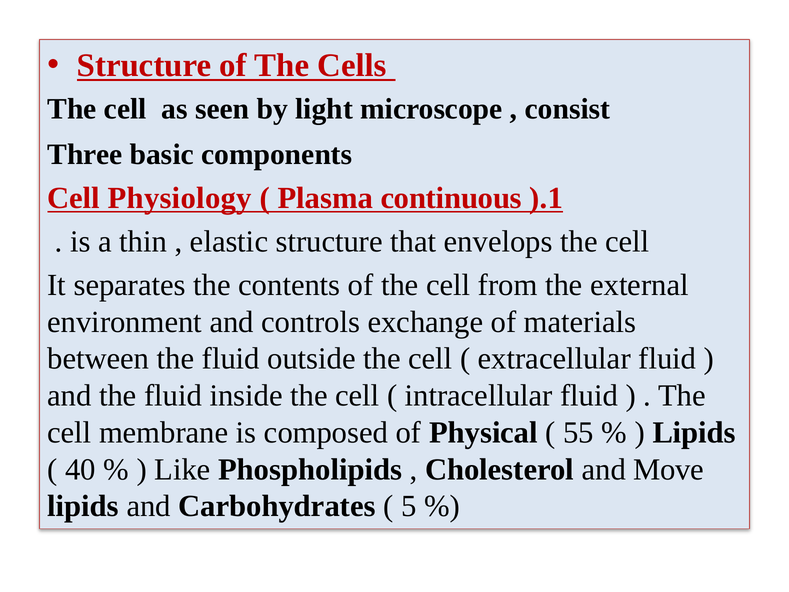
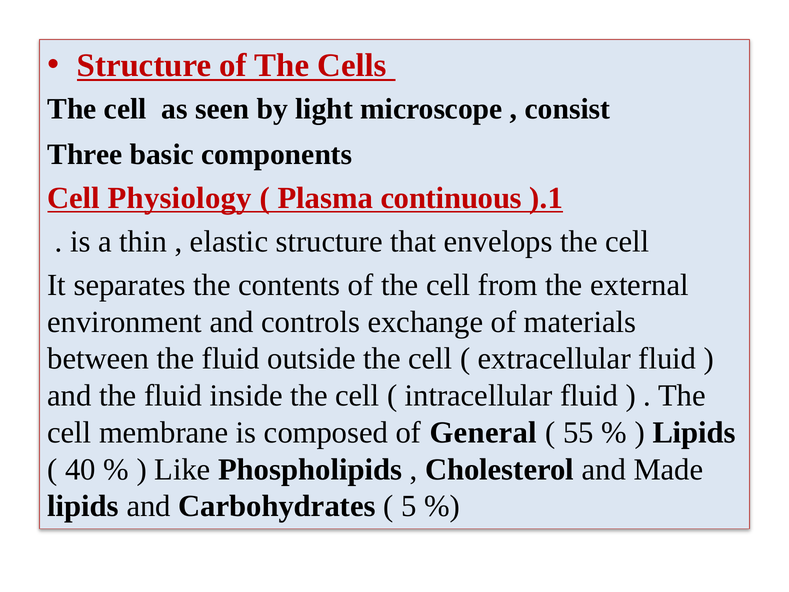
Physical: Physical -> General
Move: Move -> Made
